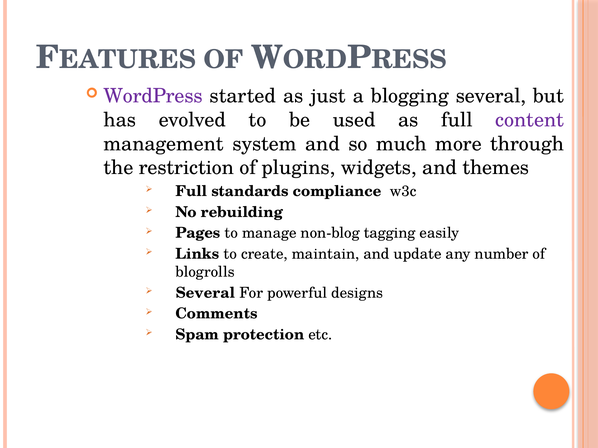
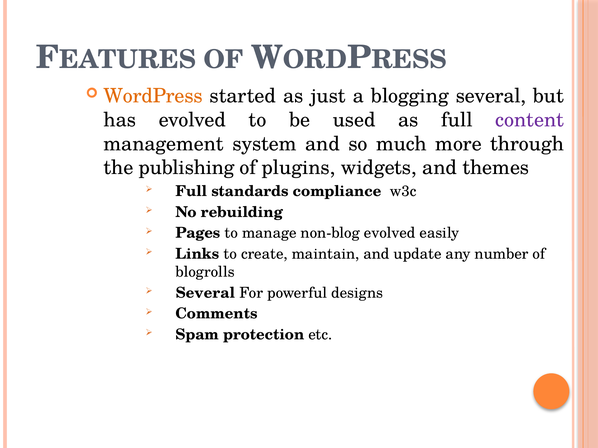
WordPress colour: purple -> orange
restriction: restriction -> publishing
non-blog tagging: tagging -> evolved
